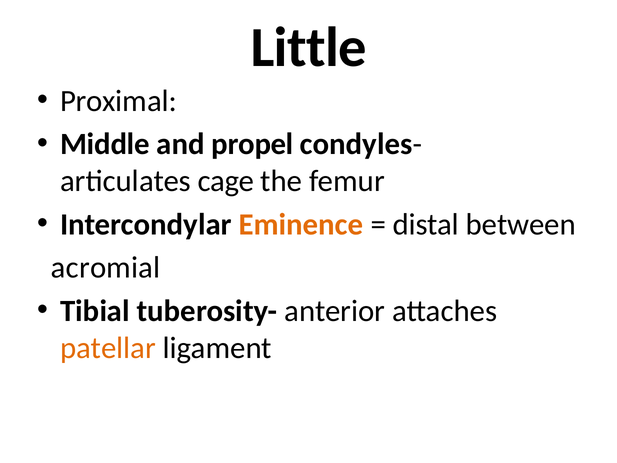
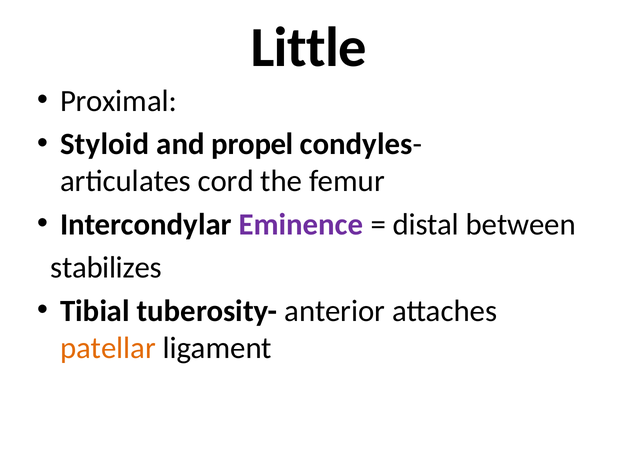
Middle: Middle -> Styloid
cage: cage -> cord
Eminence colour: orange -> purple
acromial: acromial -> stabilizes
